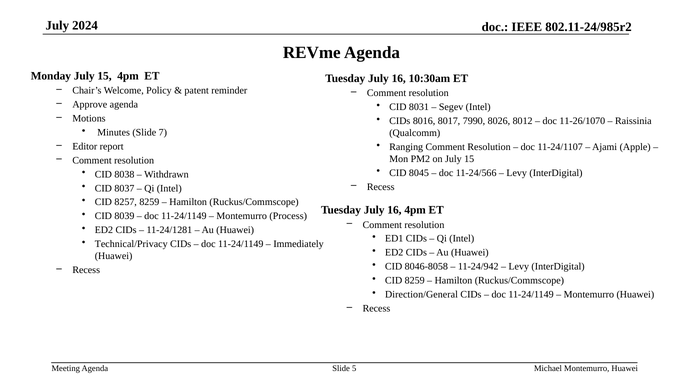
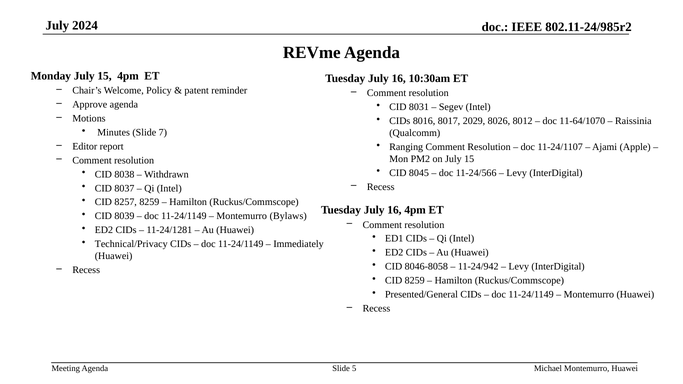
7990: 7990 -> 2029
11-26/1070: 11-26/1070 -> 11-64/1070
Process: Process -> Bylaws
Direction/General: Direction/General -> Presented/General
